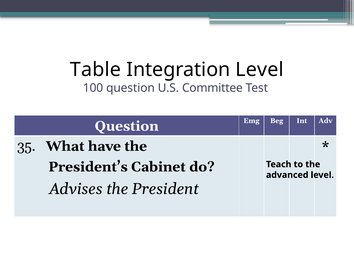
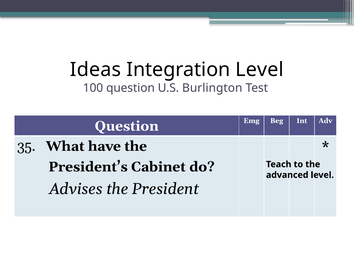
Table: Table -> Ideas
Committee: Committee -> Burlington
